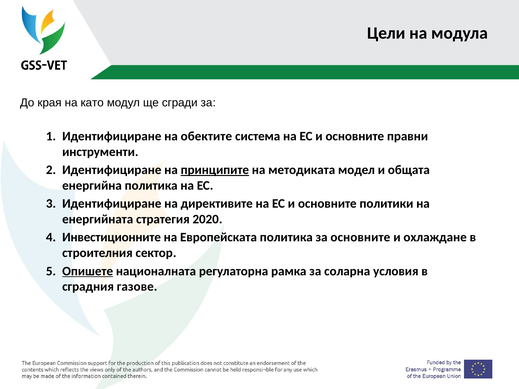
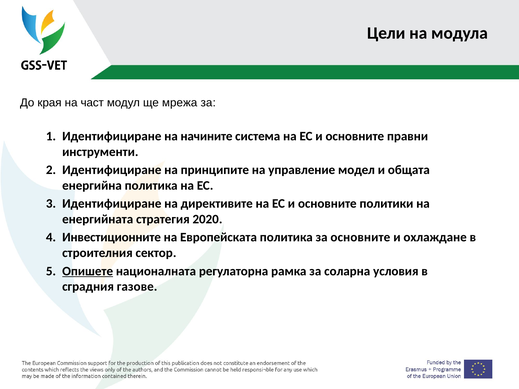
като: като -> част
сгради: сгради -> мрежа
обектите: обектите -> начините
принципите underline: present -> none
методиката: методиката -> управление
